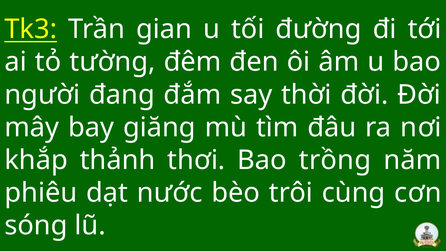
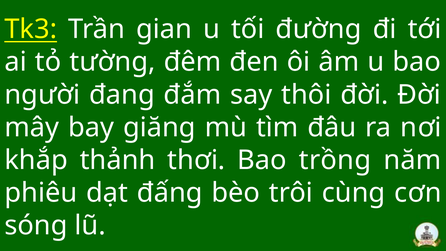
thời: thời -> thôi
nước: nước -> đấng
